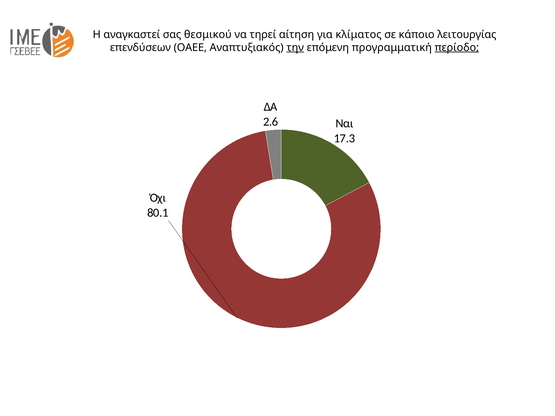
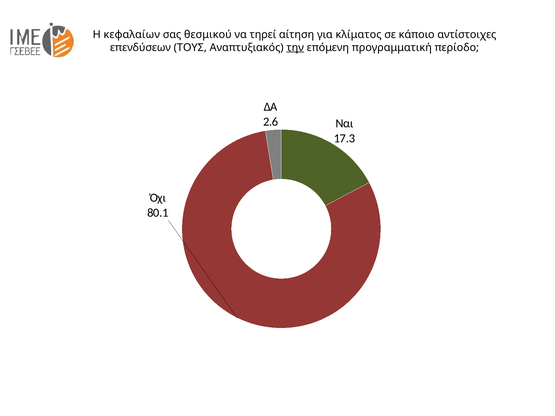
αναγκαστεί: αναγκαστεί -> κεφαλαίων
λειτουργίας: λειτουργίας -> αντίστοιχες
ΟΑΕΕ: ΟΑΕΕ -> ΤΟΥΣ
περίοδο underline: present -> none
